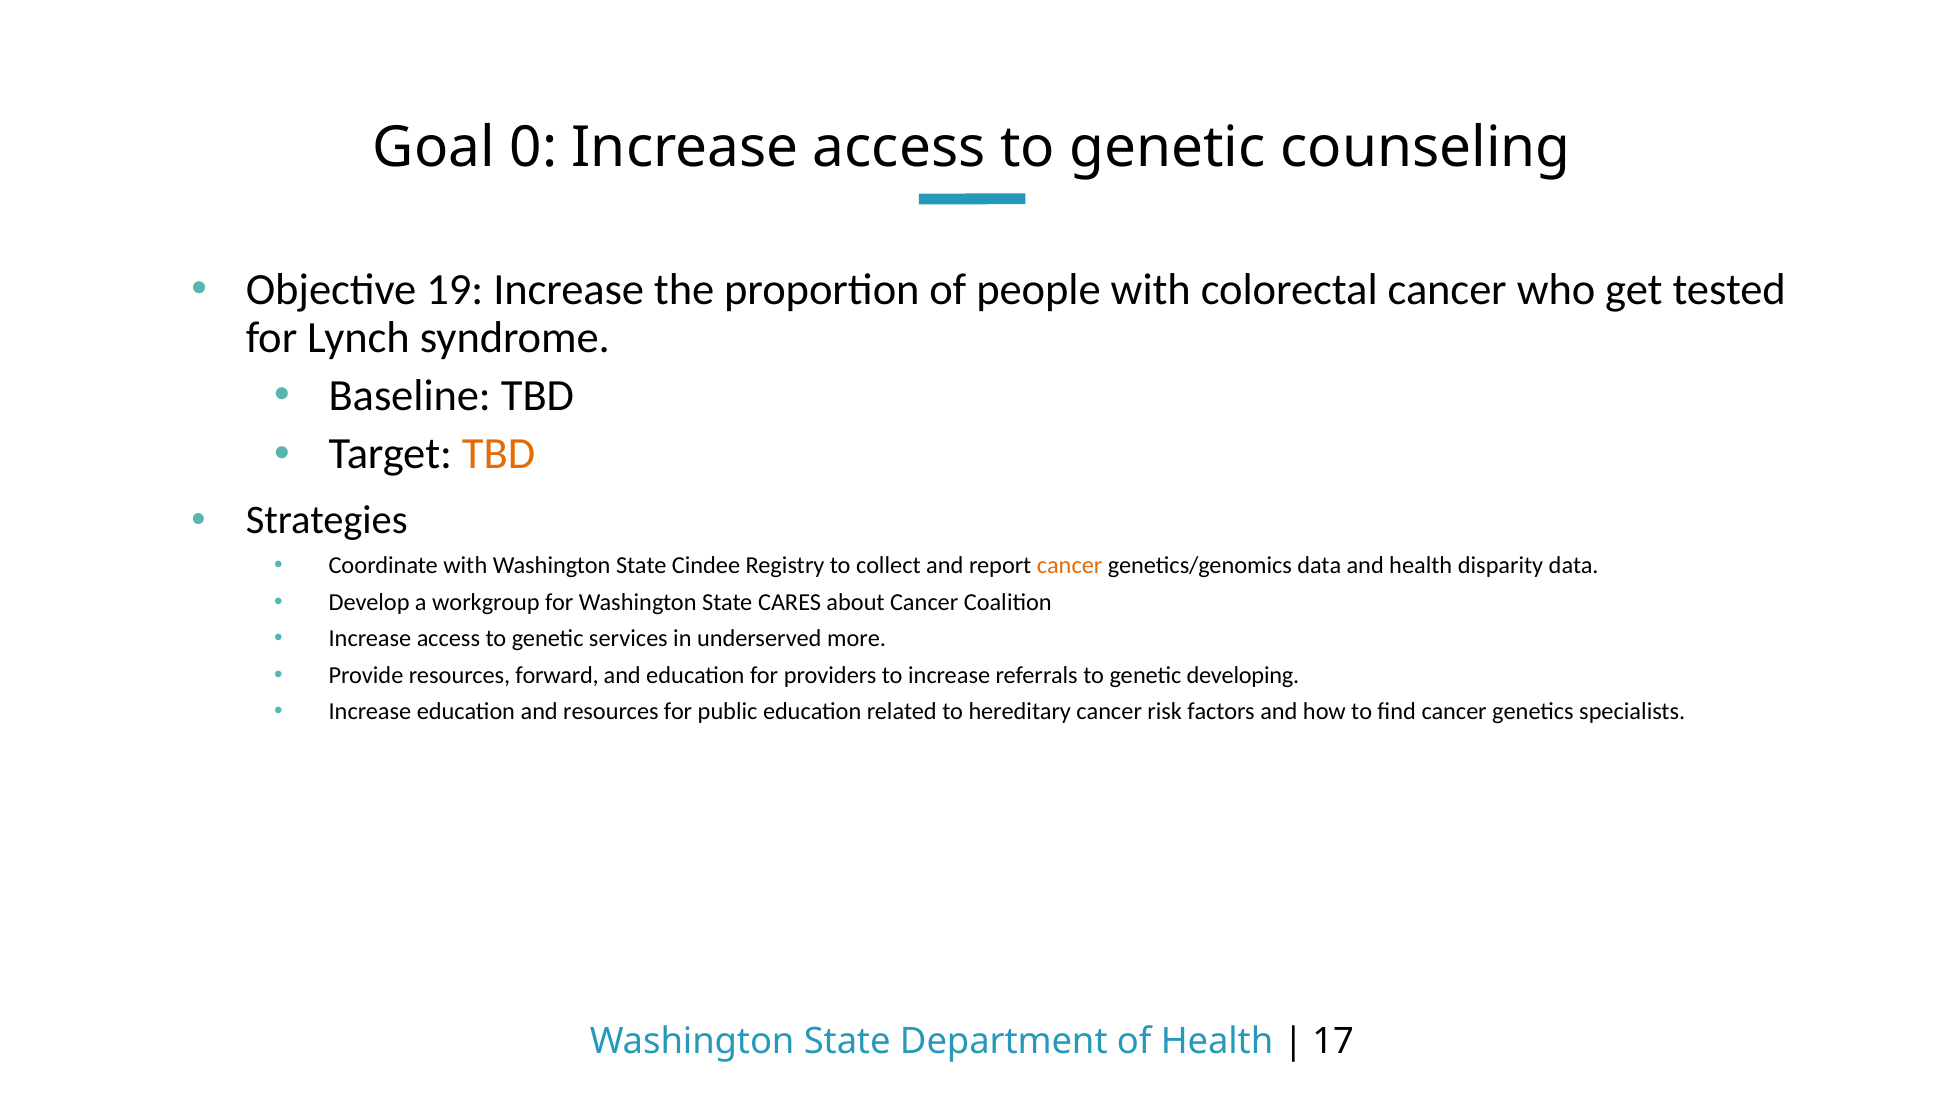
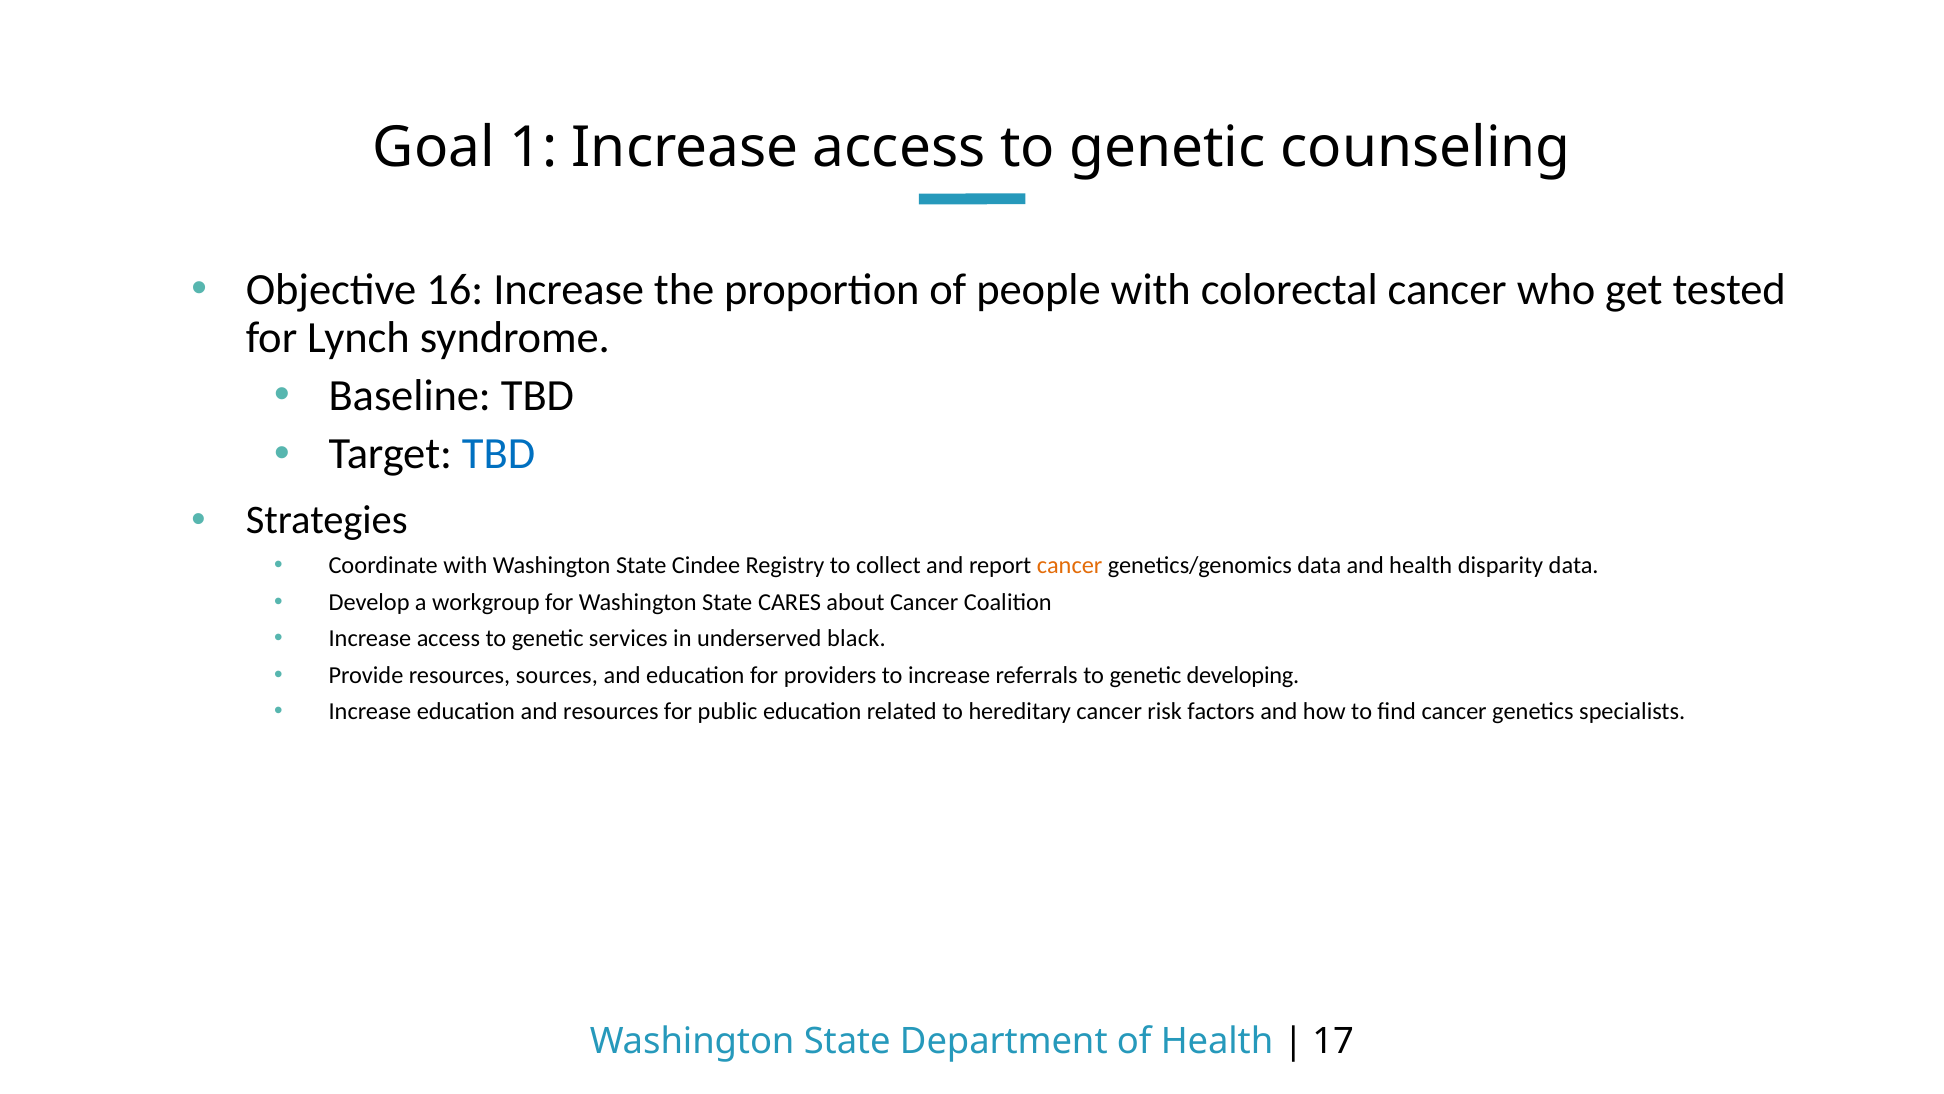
0: 0 -> 1
19: 19 -> 16
TBD at (499, 454) colour: orange -> blue
more: more -> black
forward: forward -> sources
